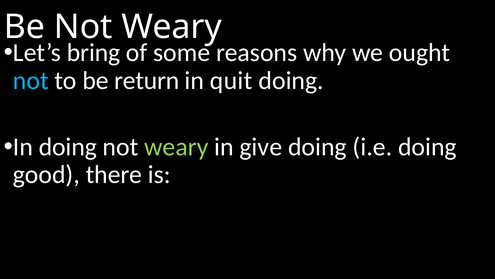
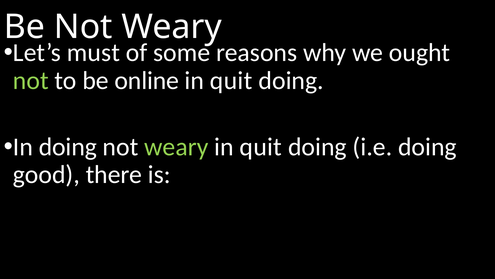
bring: bring -> must
not at (31, 80) colour: light blue -> light green
return: return -> online
give at (261, 147): give -> quit
